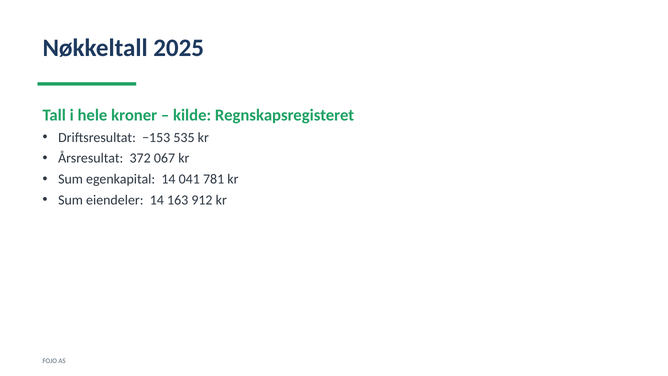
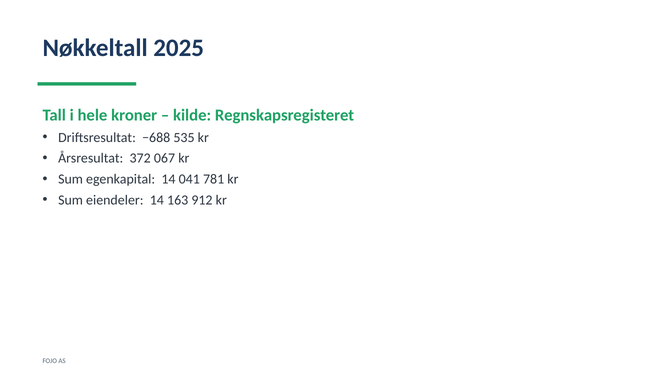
−153: −153 -> −688
